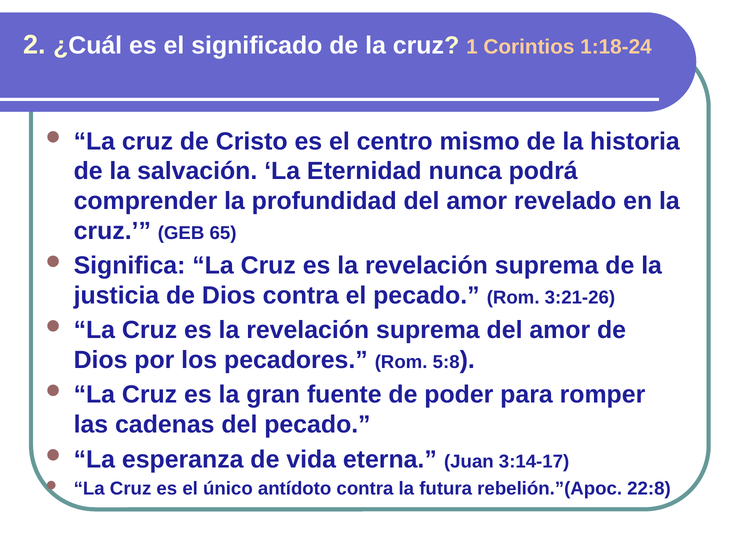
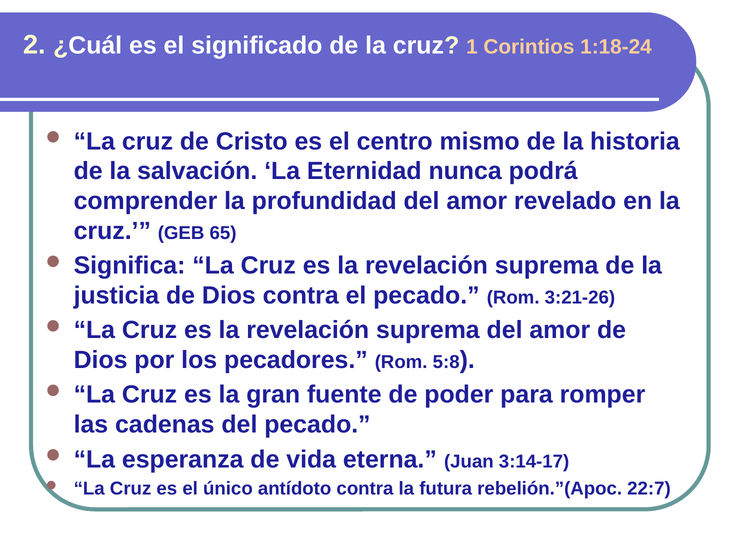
22:8: 22:8 -> 22:7
